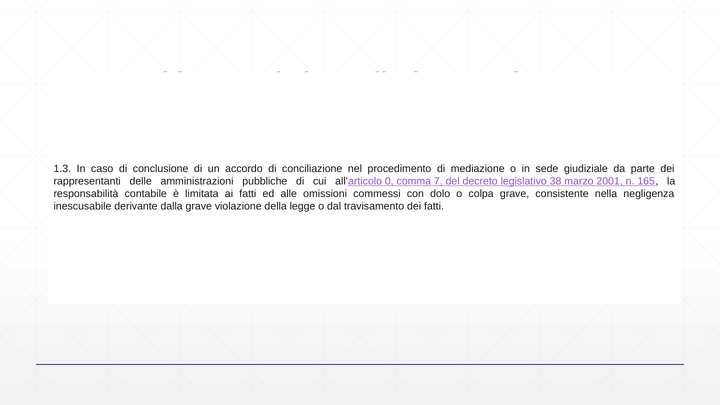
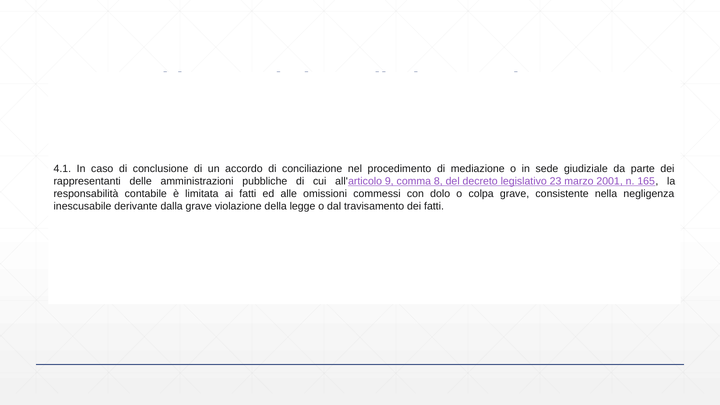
1.3: 1.3 -> 4.1
0: 0 -> 9
7: 7 -> 8
38: 38 -> 23
